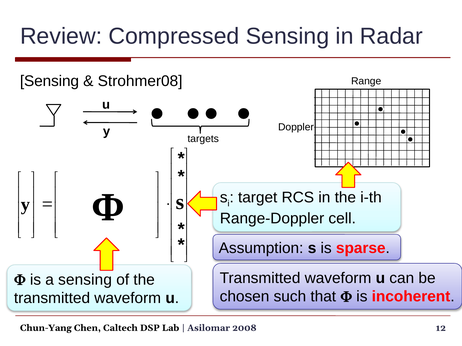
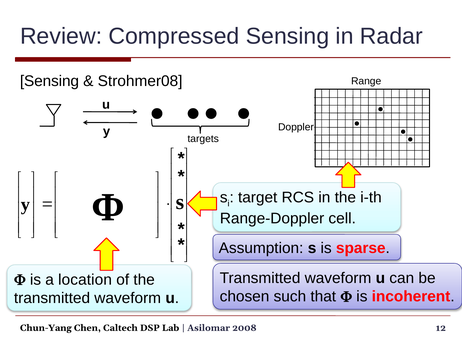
a sensing: sensing -> location
